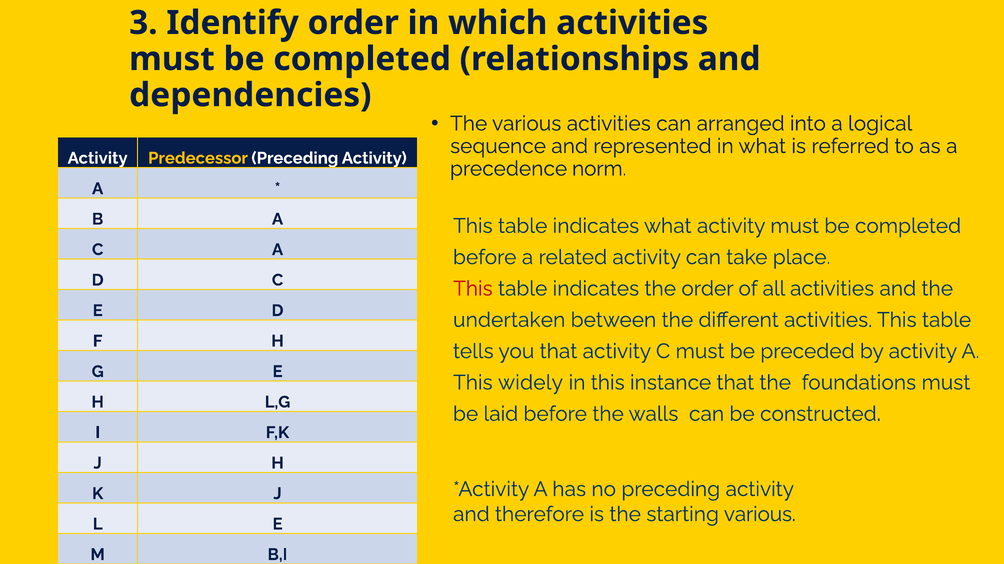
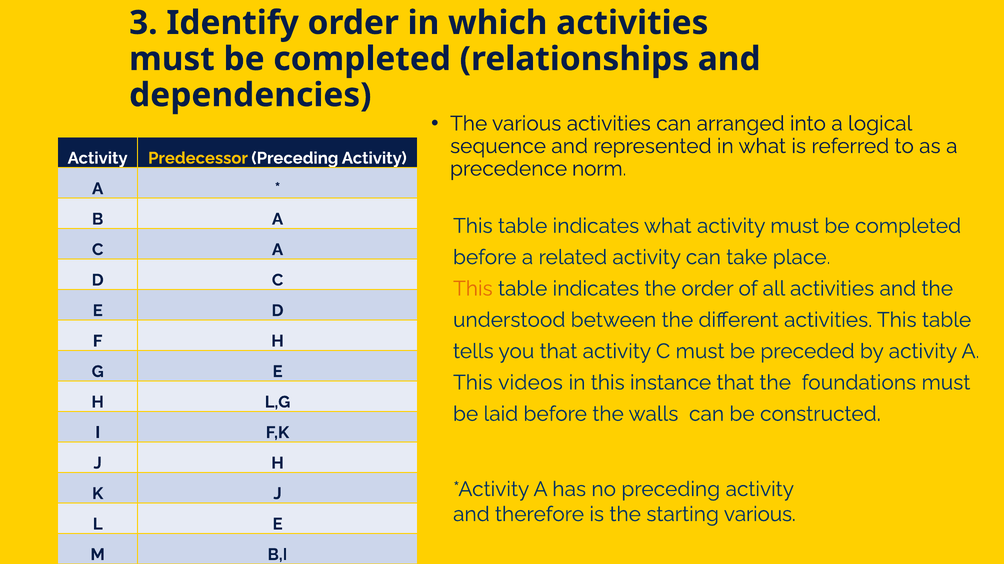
This at (473, 289) colour: red -> orange
undertaken: undertaken -> understood
widely: widely -> videos
